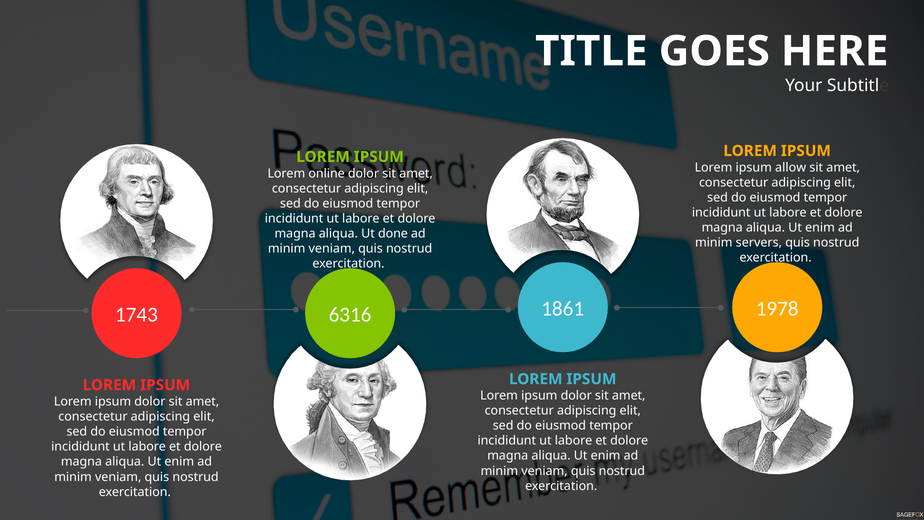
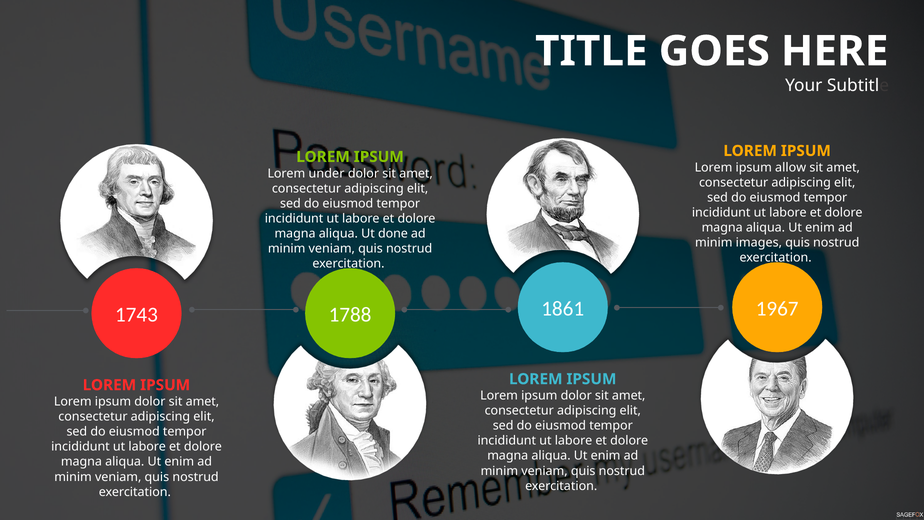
online: online -> under
servers: servers -> images
1978: 1978 -> 1967
6316: 6316 -> 1788
